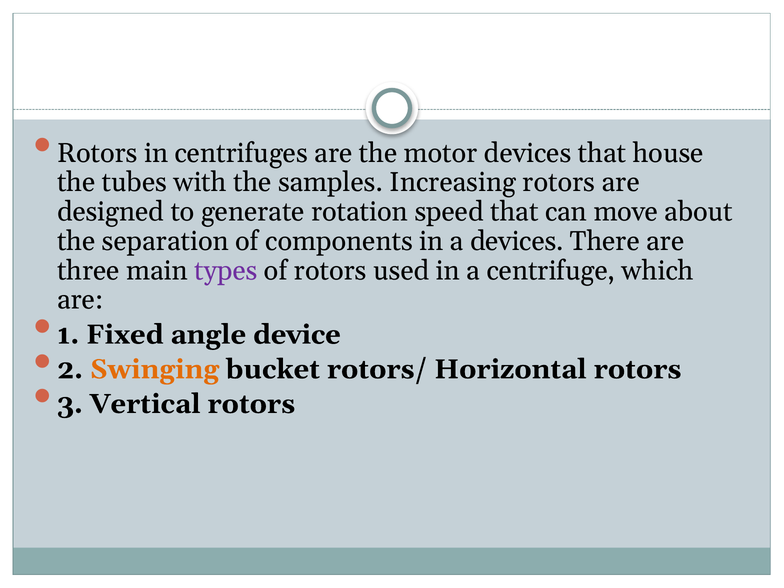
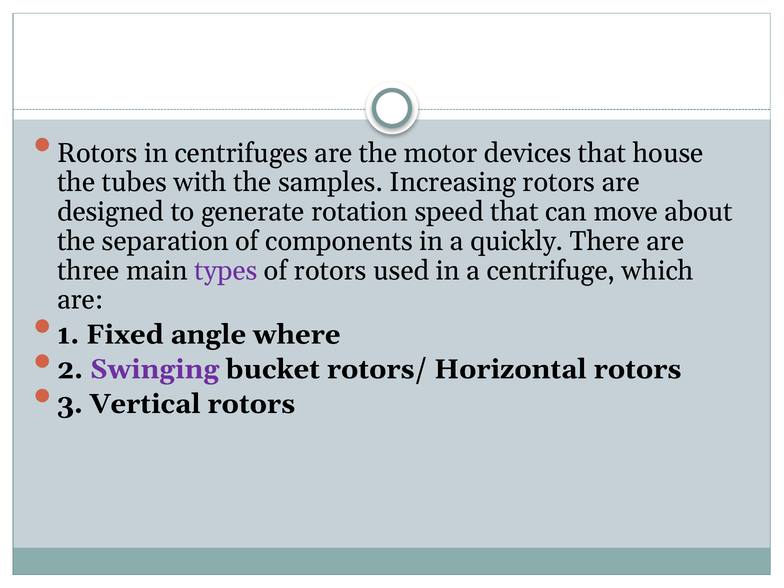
a devices: devices -> quickly
device: device -> where
Swinging colour: orange -> purple
